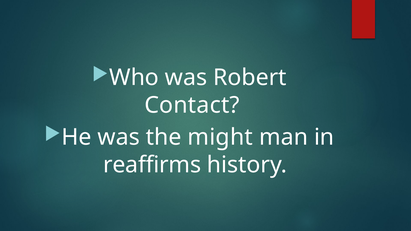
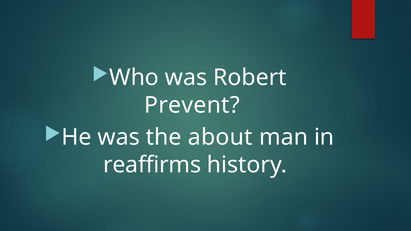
Contact: Contact -> Prevent
might: might -> about
